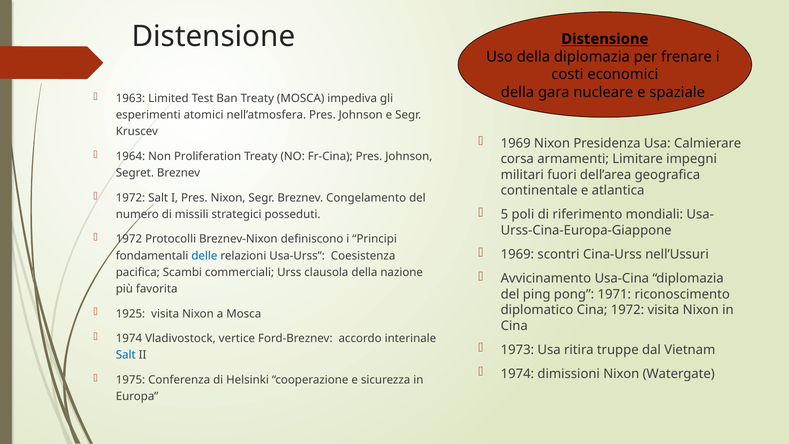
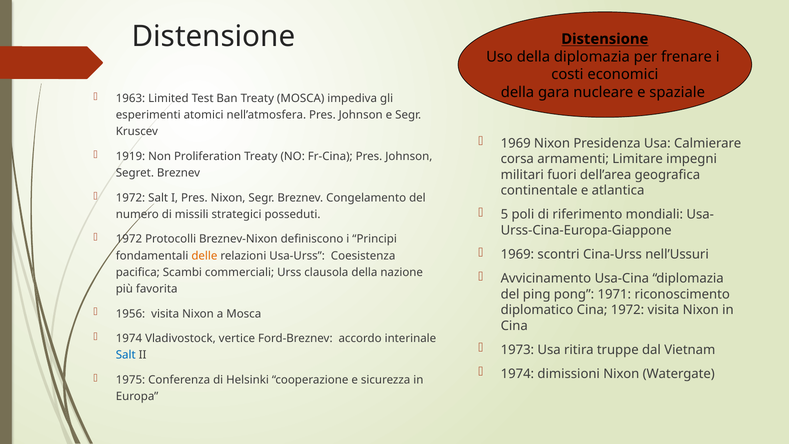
1964: 1964 -> 1919
delle colour: blue -> orange
1925: 1925 -> 1956
